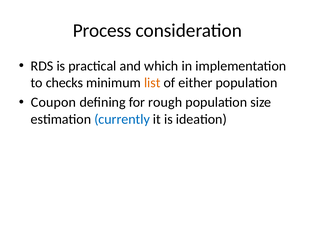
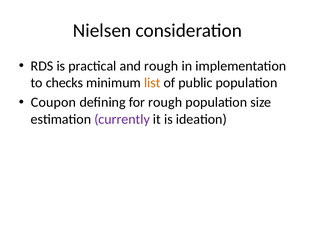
Process: Process -> Nielsen
and which: which -> rough
either: either -> public
currently colour: blue -> purple
